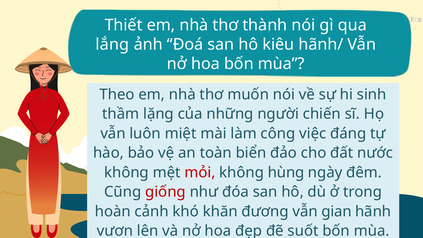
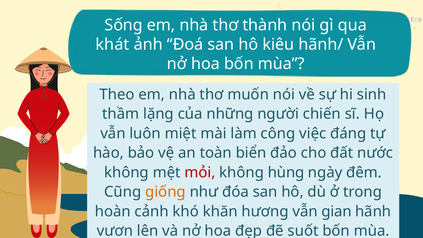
Thiết: Thiết -> Sống
lắng: lắng -> khát
giống colour: red -> orange
đương: đương -> hương
